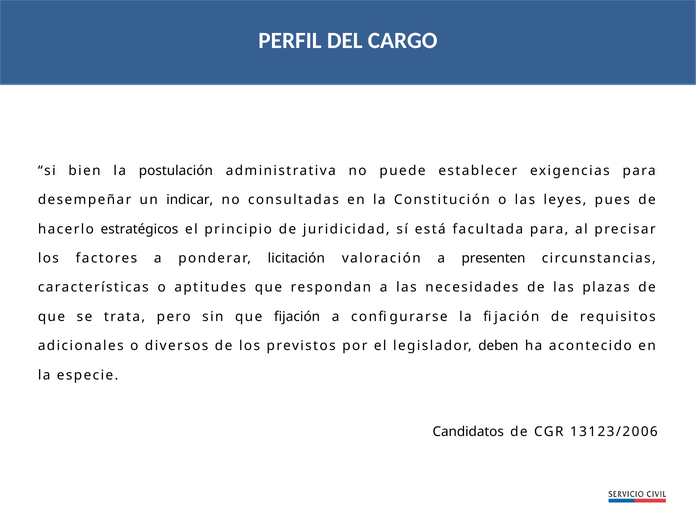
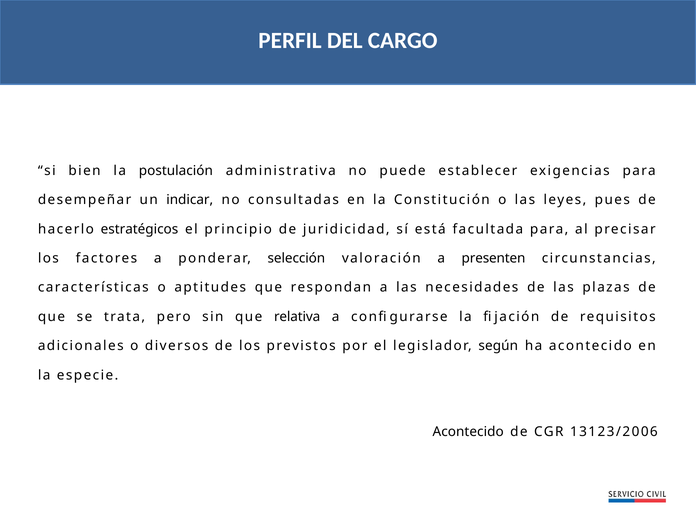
licitación: licitación -> selección
que fijación: fijación -> relativa
deben: deben -> según
Candidatos at (468, 432): Candidatos -> Acontecido
